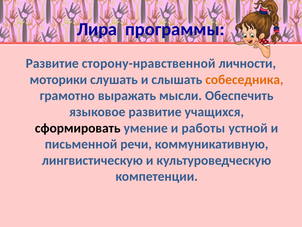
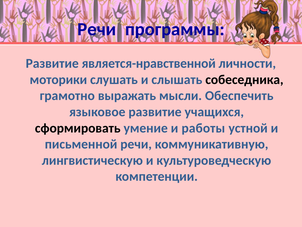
Лира at (97, 29): Лира -> Речи
сторону-нравственной: сторону-нравственной -> является-нравственной
собеседника colour: orange -> black
